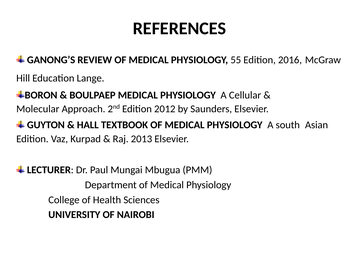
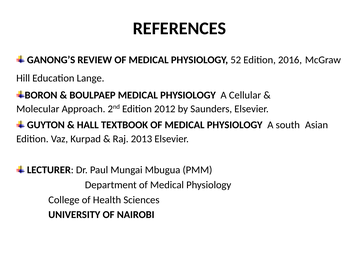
55: 55 -> 52
